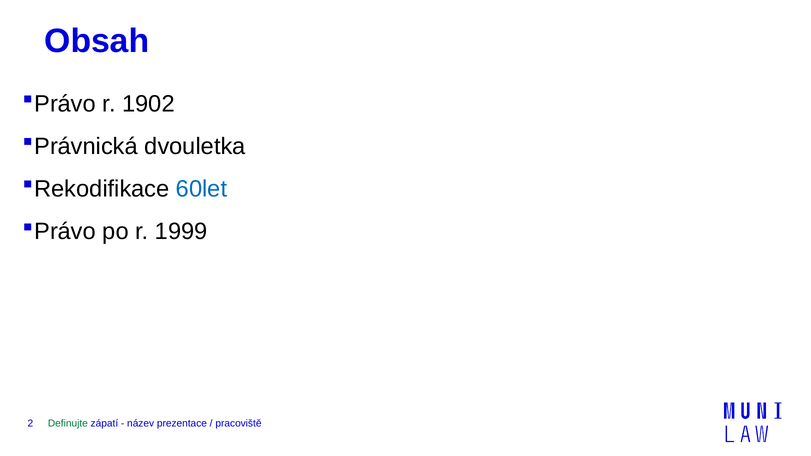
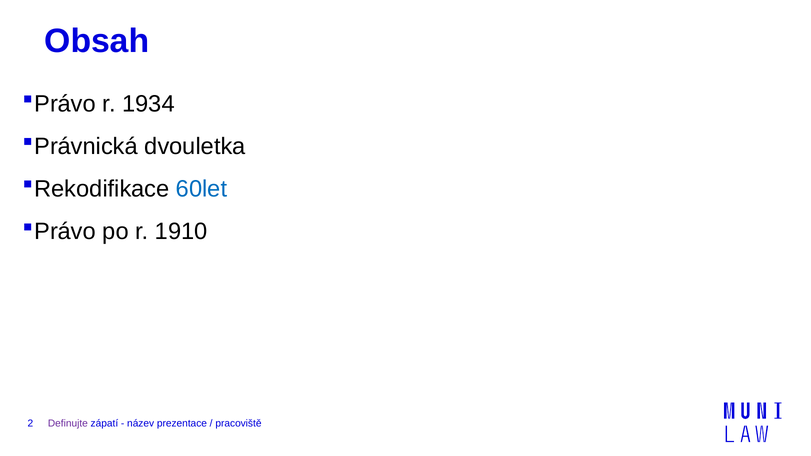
1902: 1902 -> 1934
1999: 1999 -> 1910
Definujte colour: green -> purple
